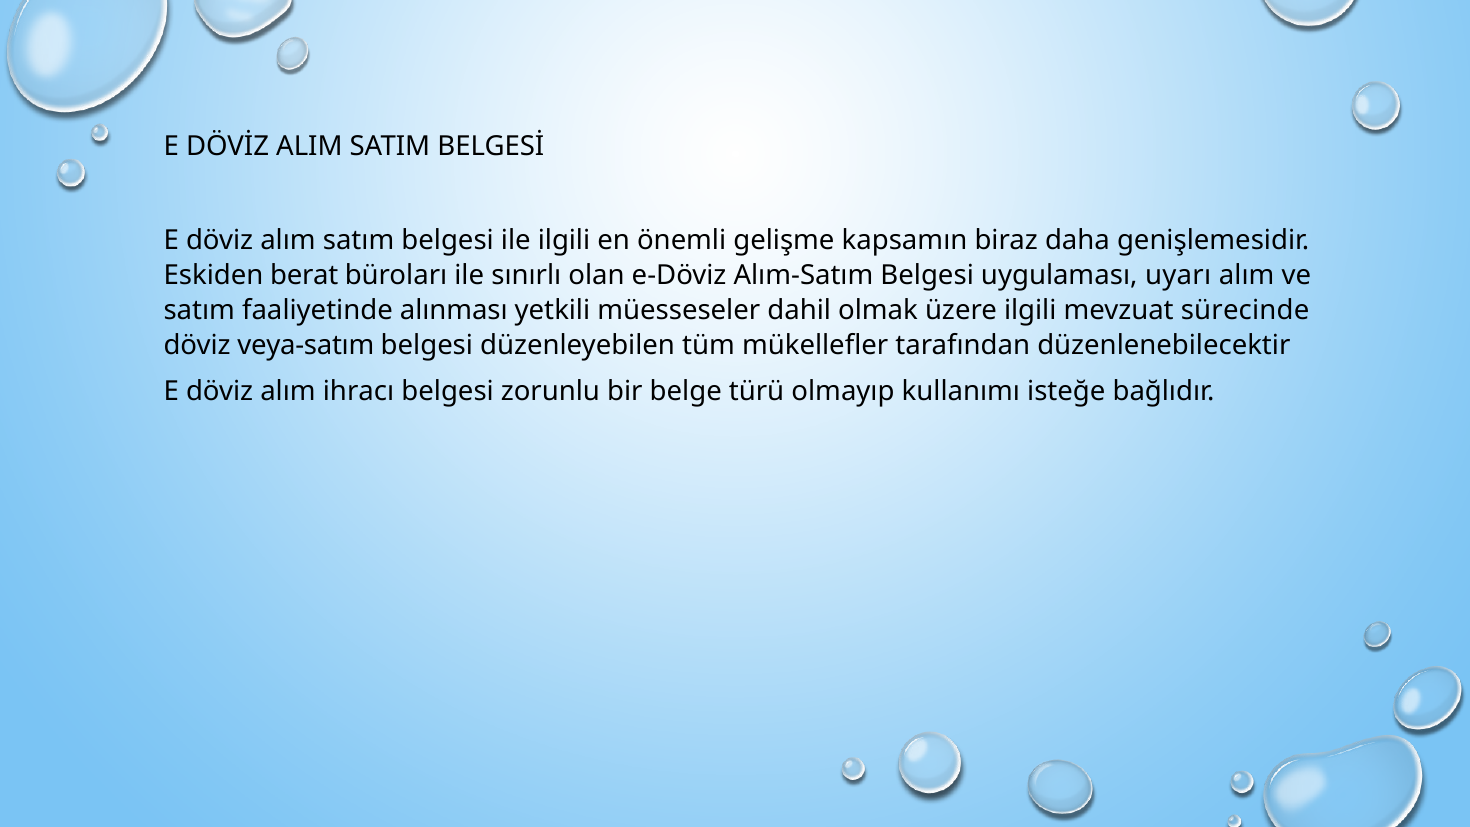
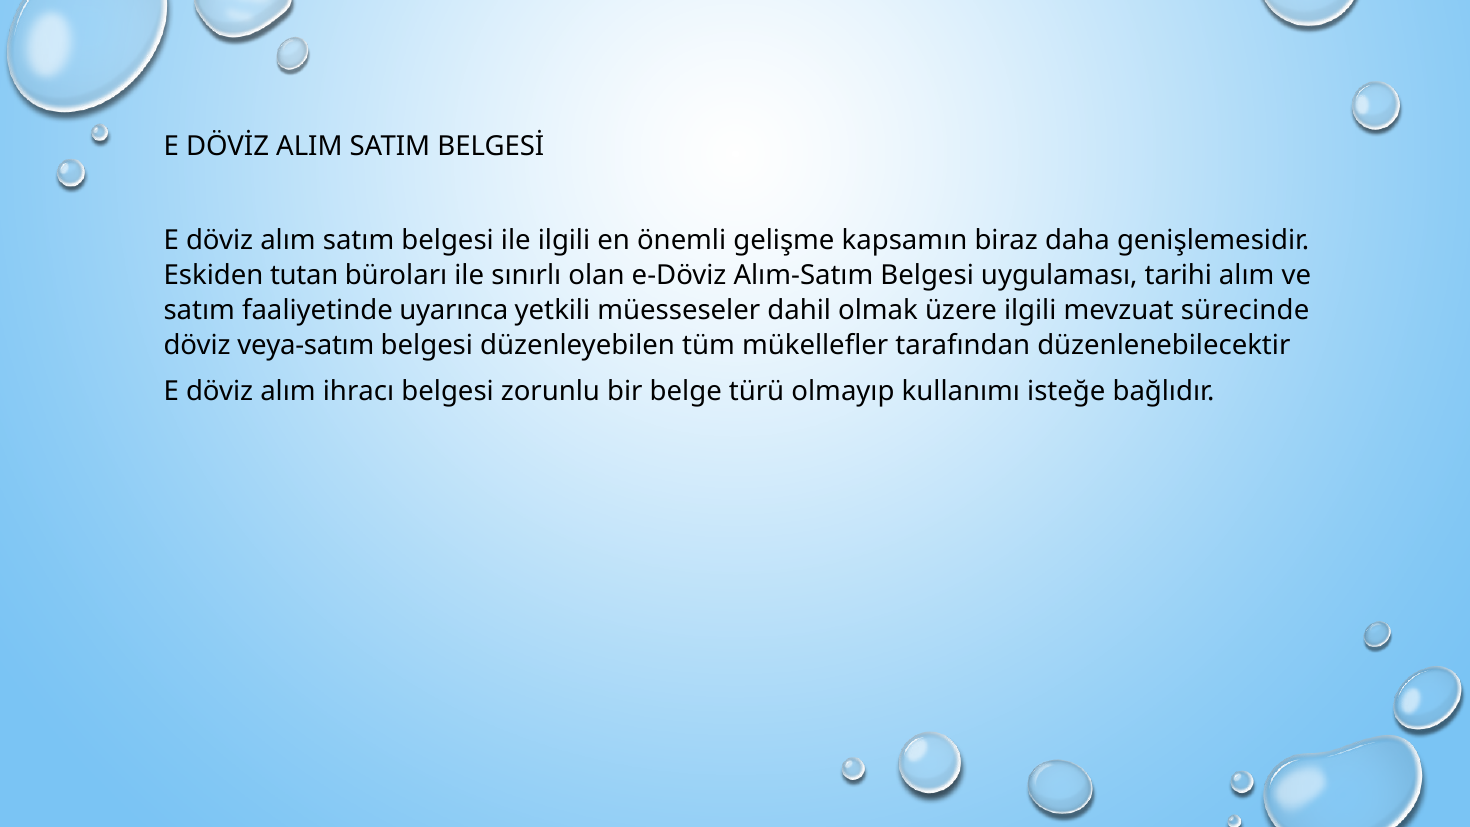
berat: berat -> tutan
uyarı: uyarı -> tarihi
alınması: alınması -> uyarınca
